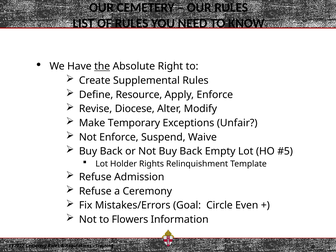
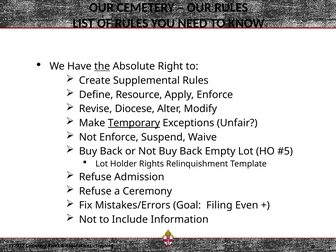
Temporary underline: none -> present
Circle: Circle -> Filing
Flowers: Flowers -> Include
